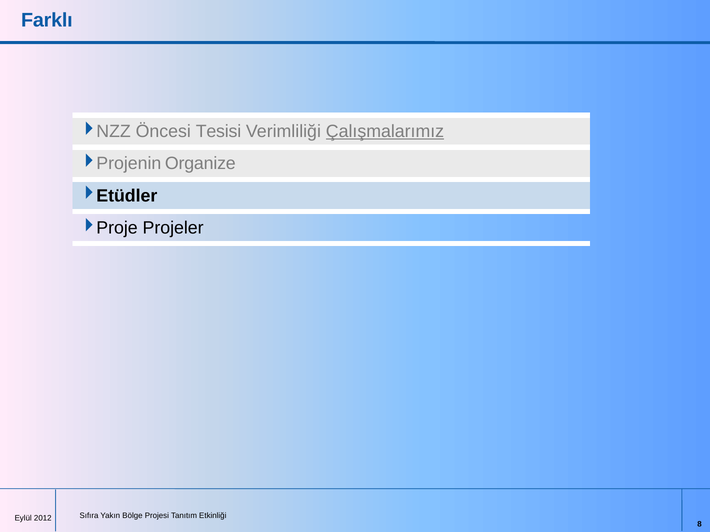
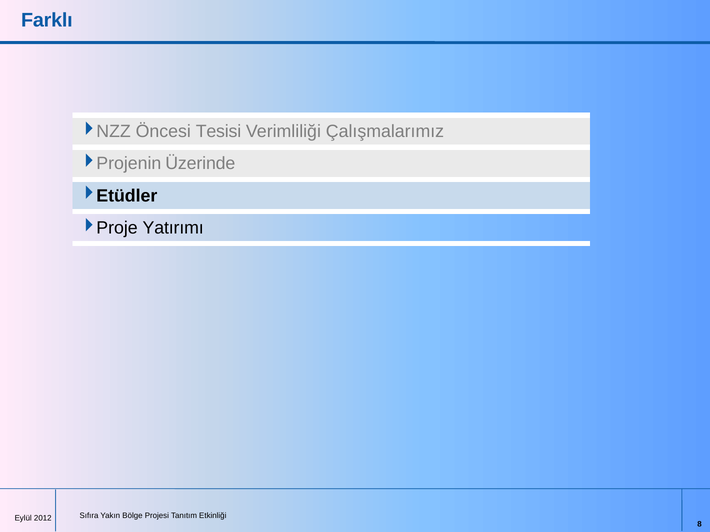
Çalışmalarımız underline: present -> none
Organize: Organize -> Üzerinde
Projeler: Projeler -> Yatırımı
